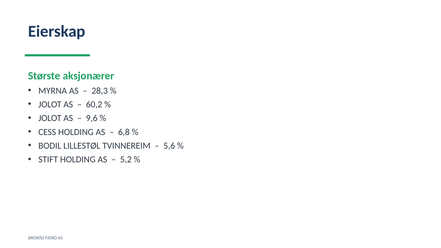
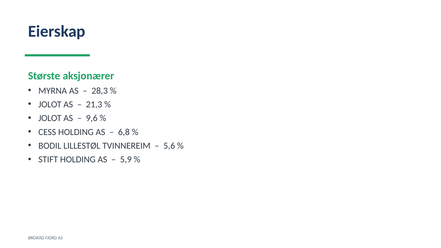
60,2: 60,2 -> 21,3
5,2: 5,2 -> 5,9
